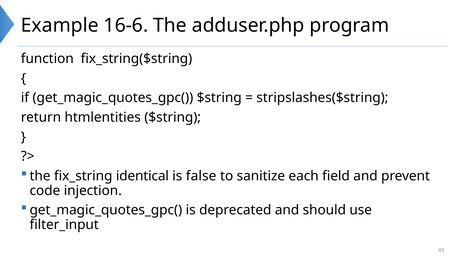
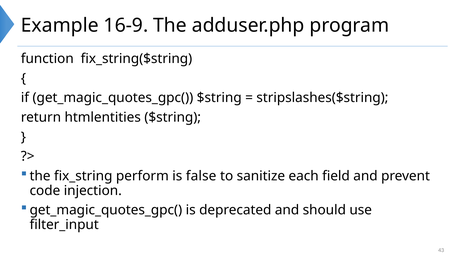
16-6: 16-6 -> 16-9
identical: identical -> perform
